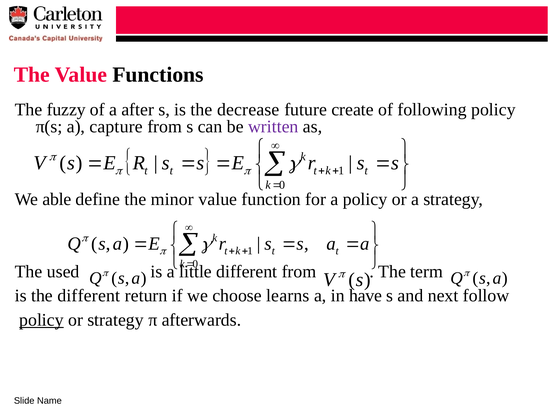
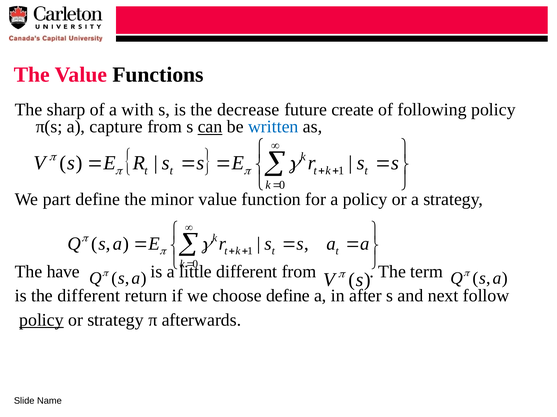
fuzzy: fuzzy -> sharp
after: after -> with
can underline: none -> present
written colour: purple -> blue
able: able -> part
used: used -> have
choose learns: learns -> define
have: have -> after
